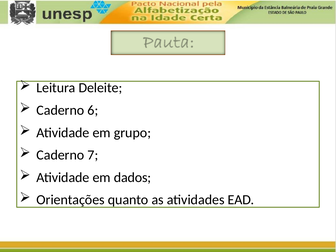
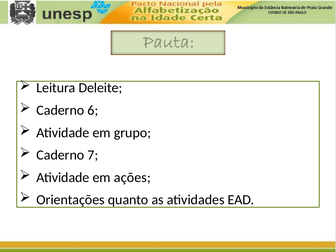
dados: dados -> ações
